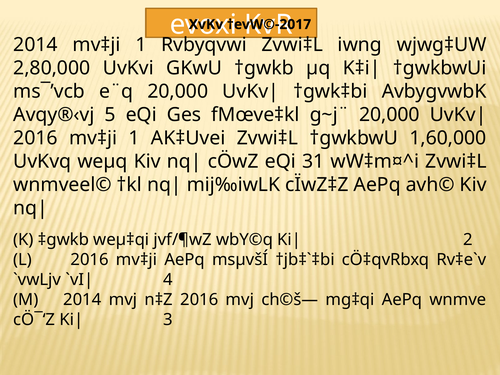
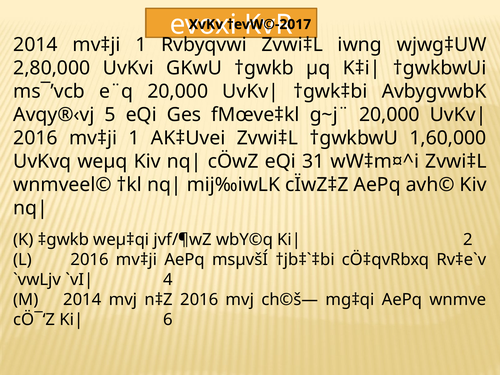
3: 3 -> 6
